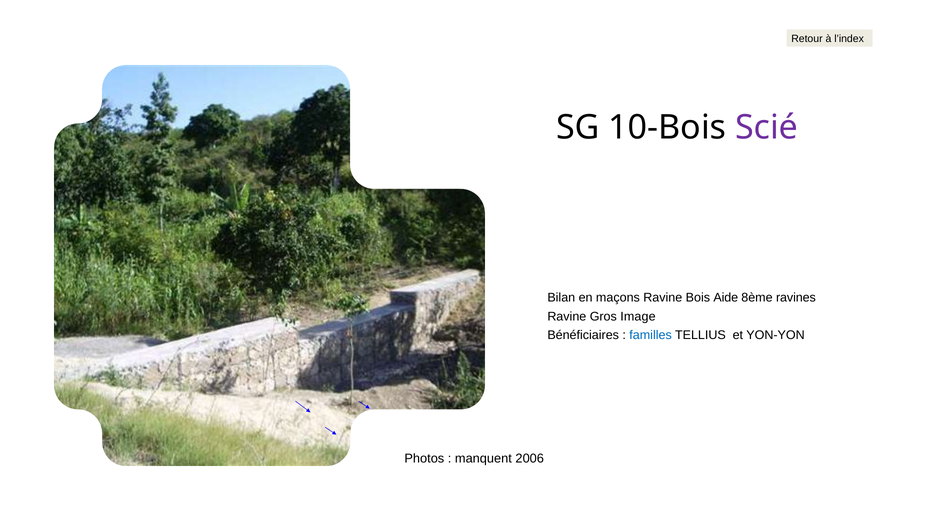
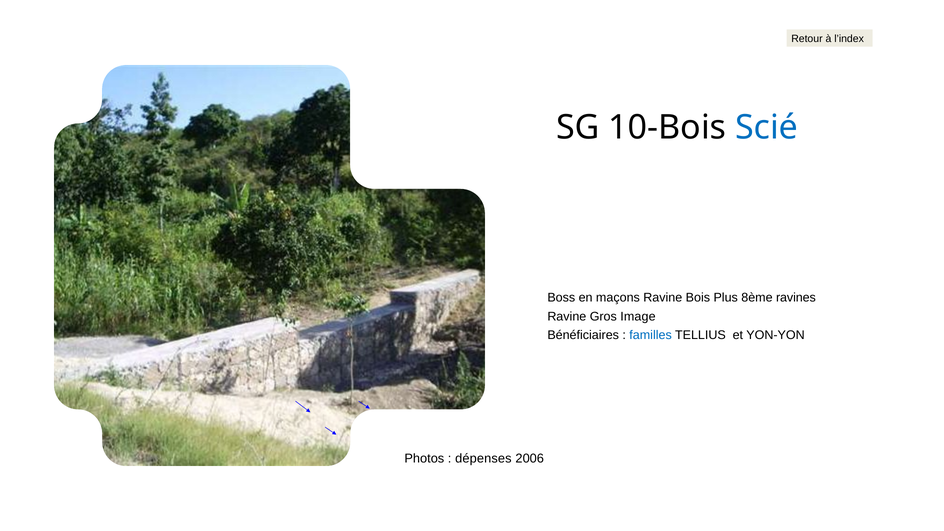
Scié colour: purple -> blue
Bilan: Bilan -> Boss
Aide: Aide -> Plus
manquent: manquent -> dépenses
